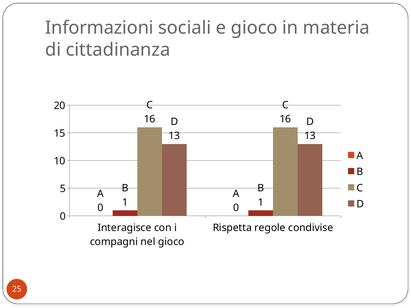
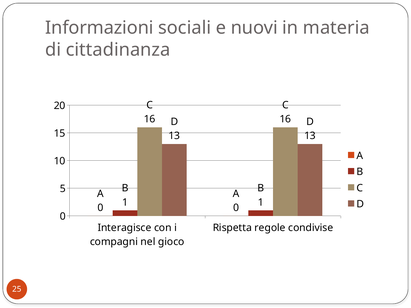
e gioco: gioco -> nuovi
